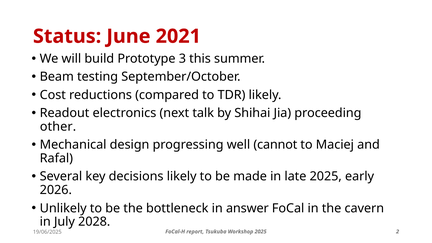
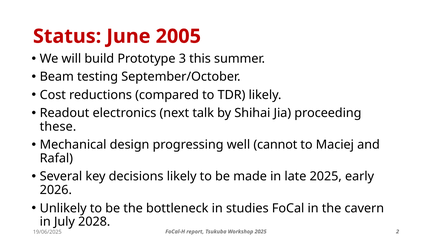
2021: 2021 -> 2005
other: other -> these
answer: answer -> studies
